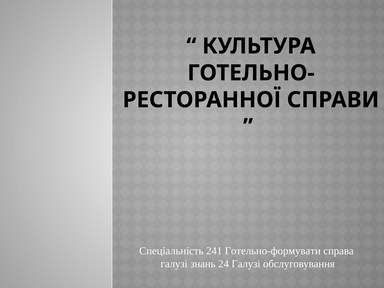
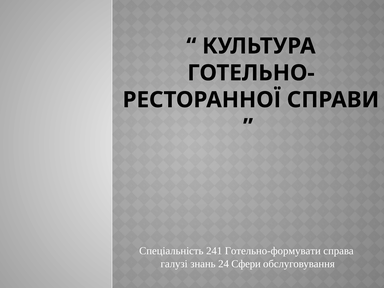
24 Галузі: Галузі -> Сфери
